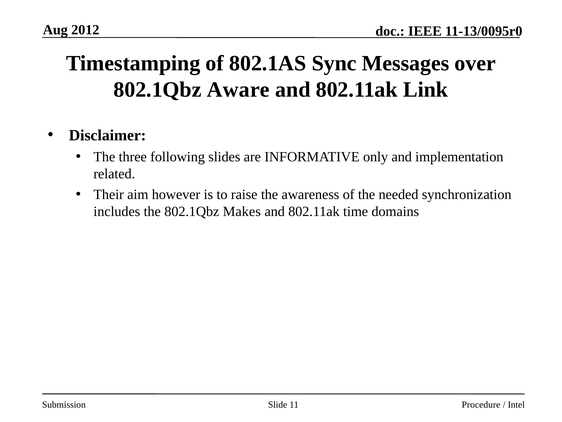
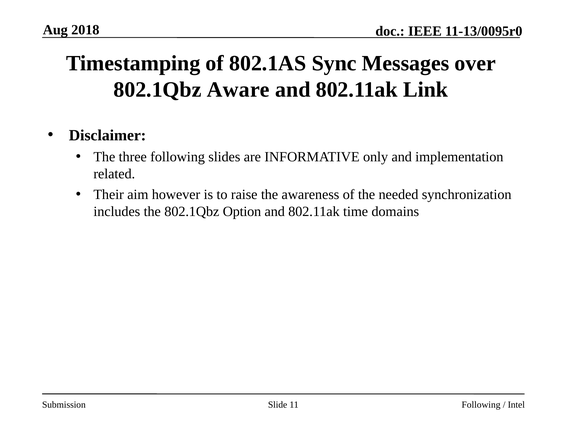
2012: 2012 -> 2018
Makes: Makes -> Option
Procedure at (481, 404): Procedure -> Following
